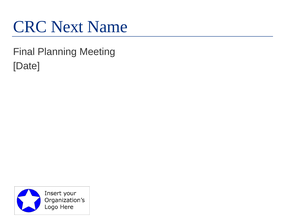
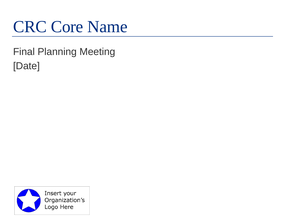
Next: Next -> Core
